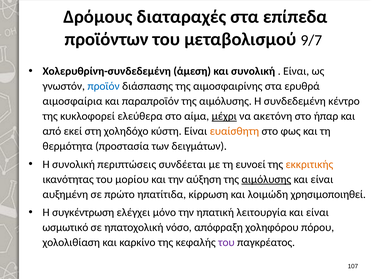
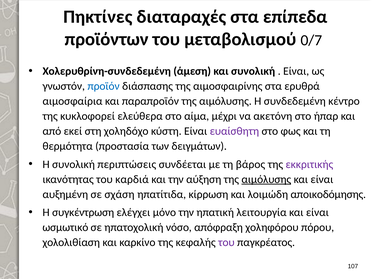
Δρόμους: Δρόμους -> Πηκτίνες
9/7: 9/7 -> 0/7
μέχρι underline: present -> none
ευαίσθητη colour: orange -> purple
ευνοεί: ευνοεί -> βάρος
εκκριτικής colour: orange -> purple
μορίου: μορίου -> καρδιά
πρώτο: πρώτο -> σχάση
χρησιμοποιηθεί: χρησιμοποιηθεί -> αποικοδόμησης
